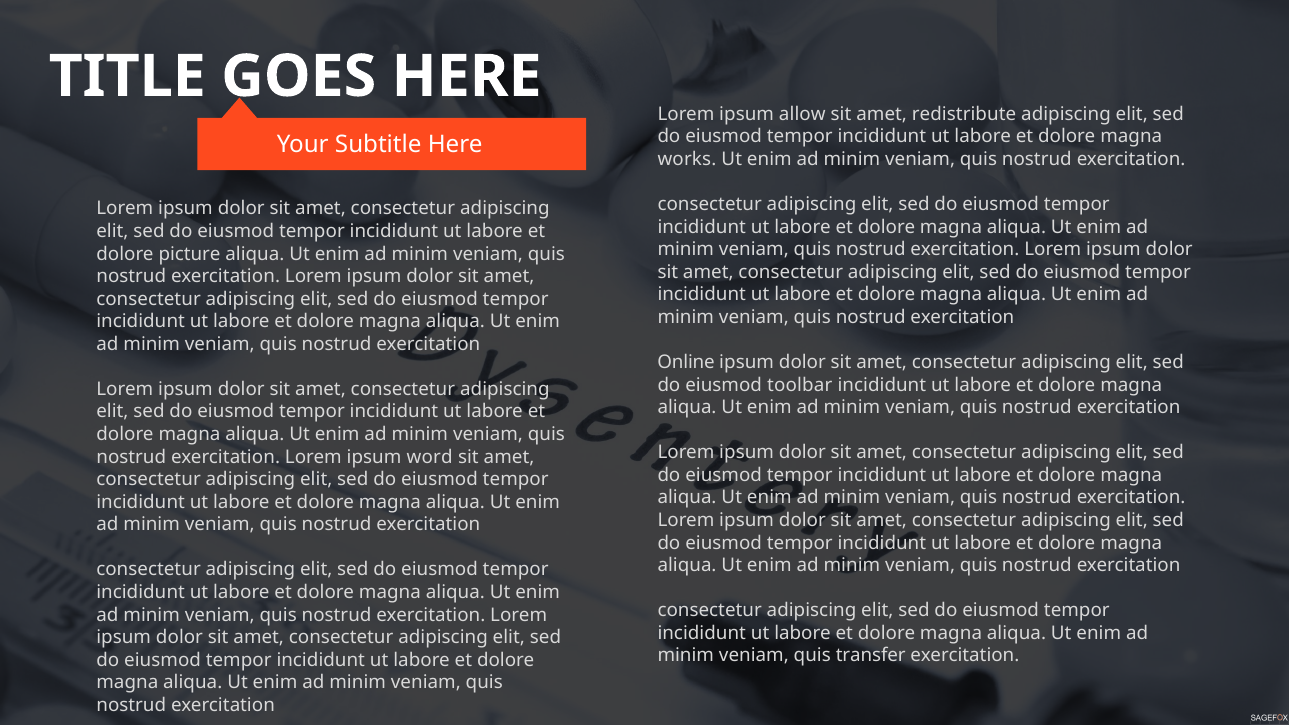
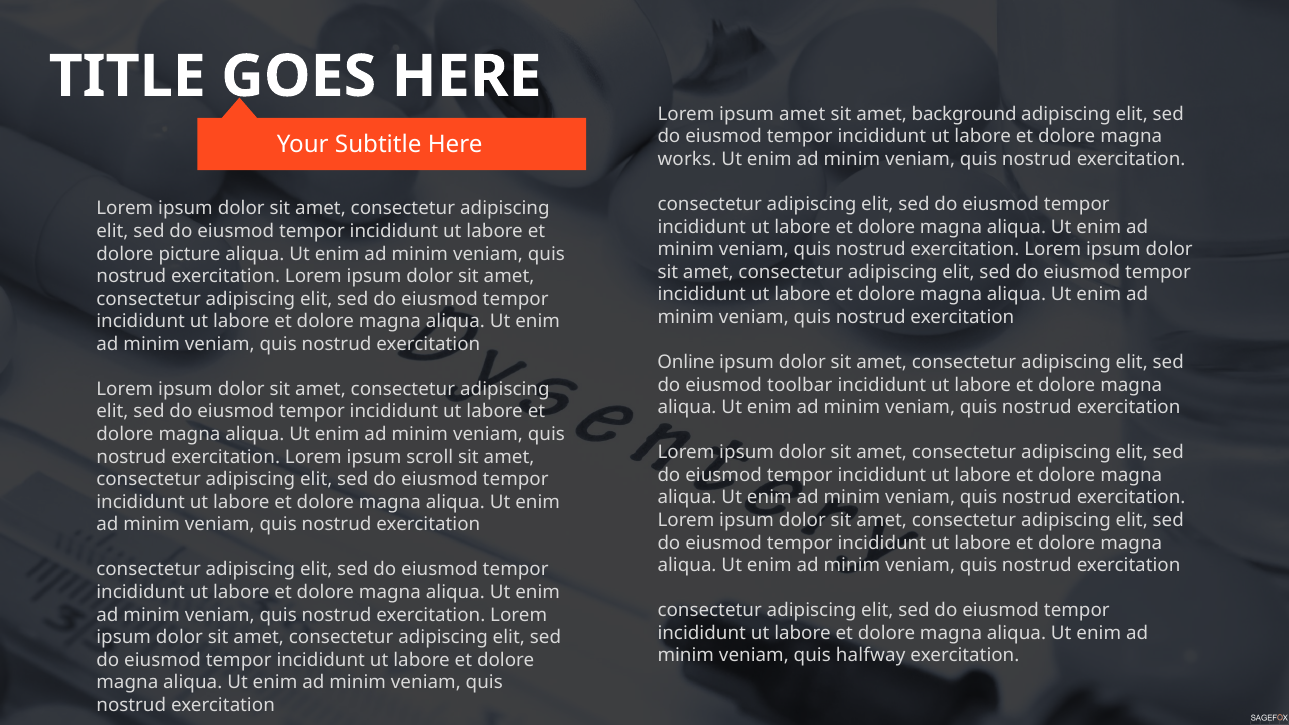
ipsum allow: allow -> amet
redistribute: redistribute -> background
word: word -> scroll
transfer: transfer -> halfway
